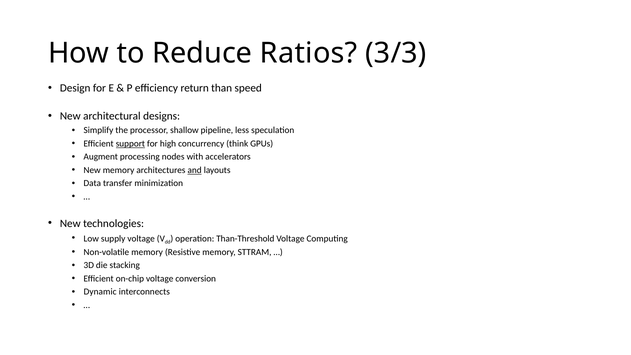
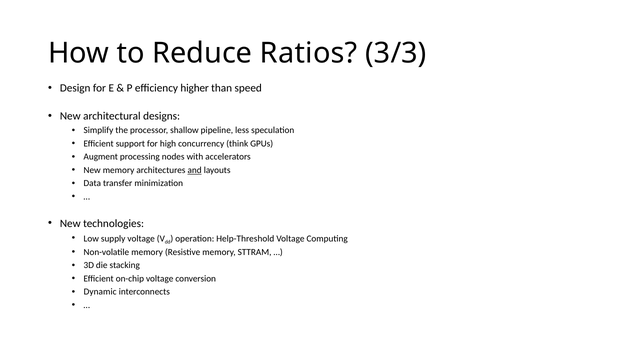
return: return -> higher
support underline: present -> none
Than-Threshold: Than-Threshold -> Help-Threshold
